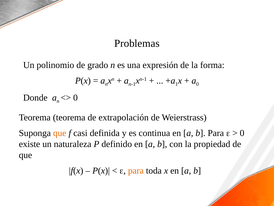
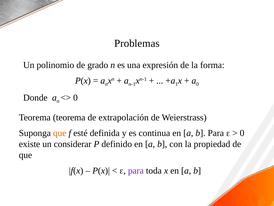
casi: casi -> esté
naturaleza: naturaleza -> considerar
para at (136, 170) colour: orange -> purple
